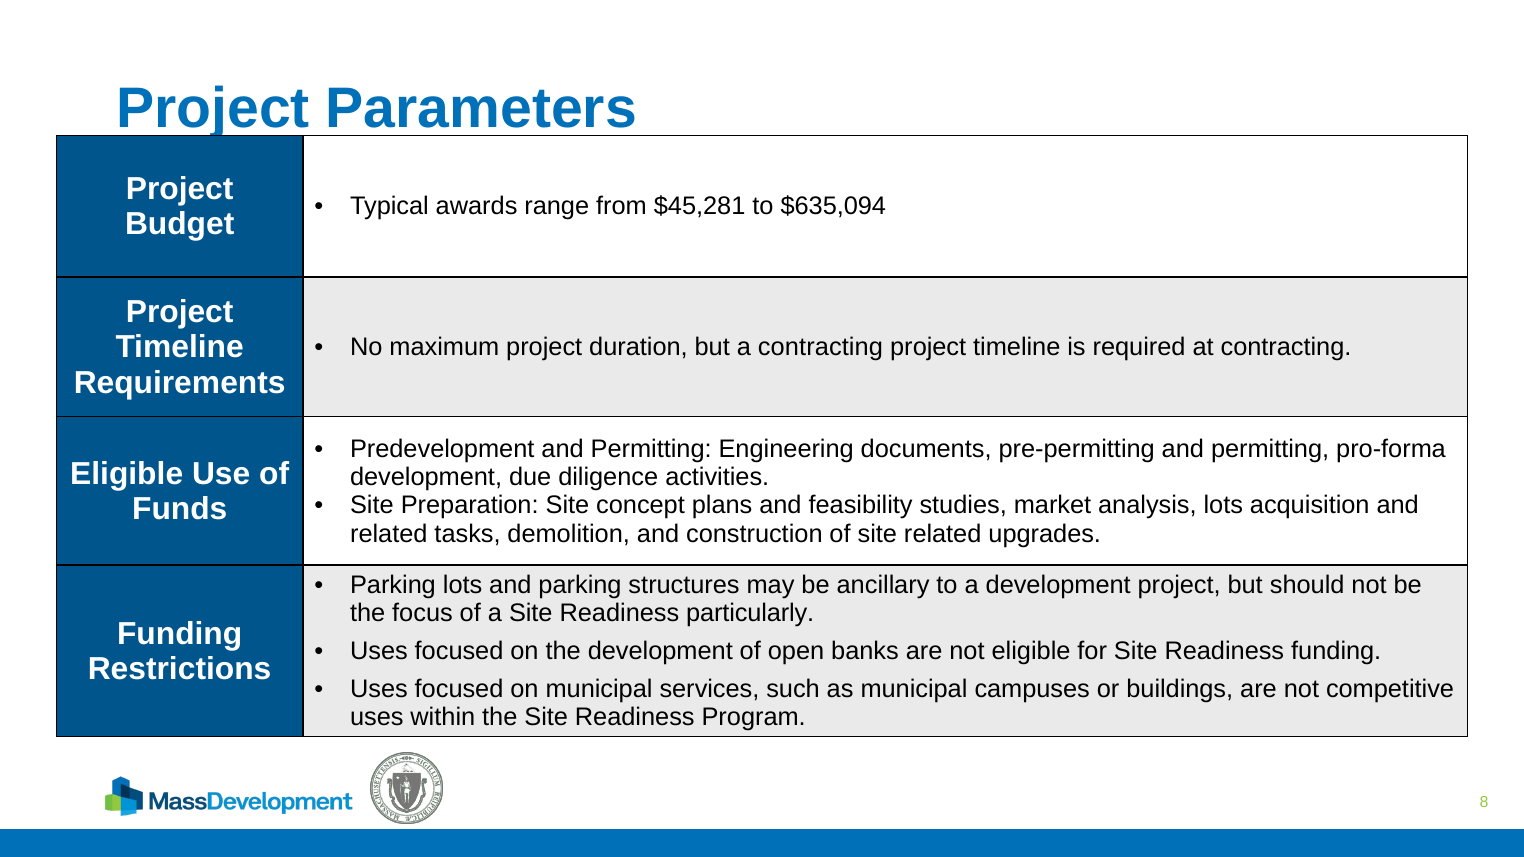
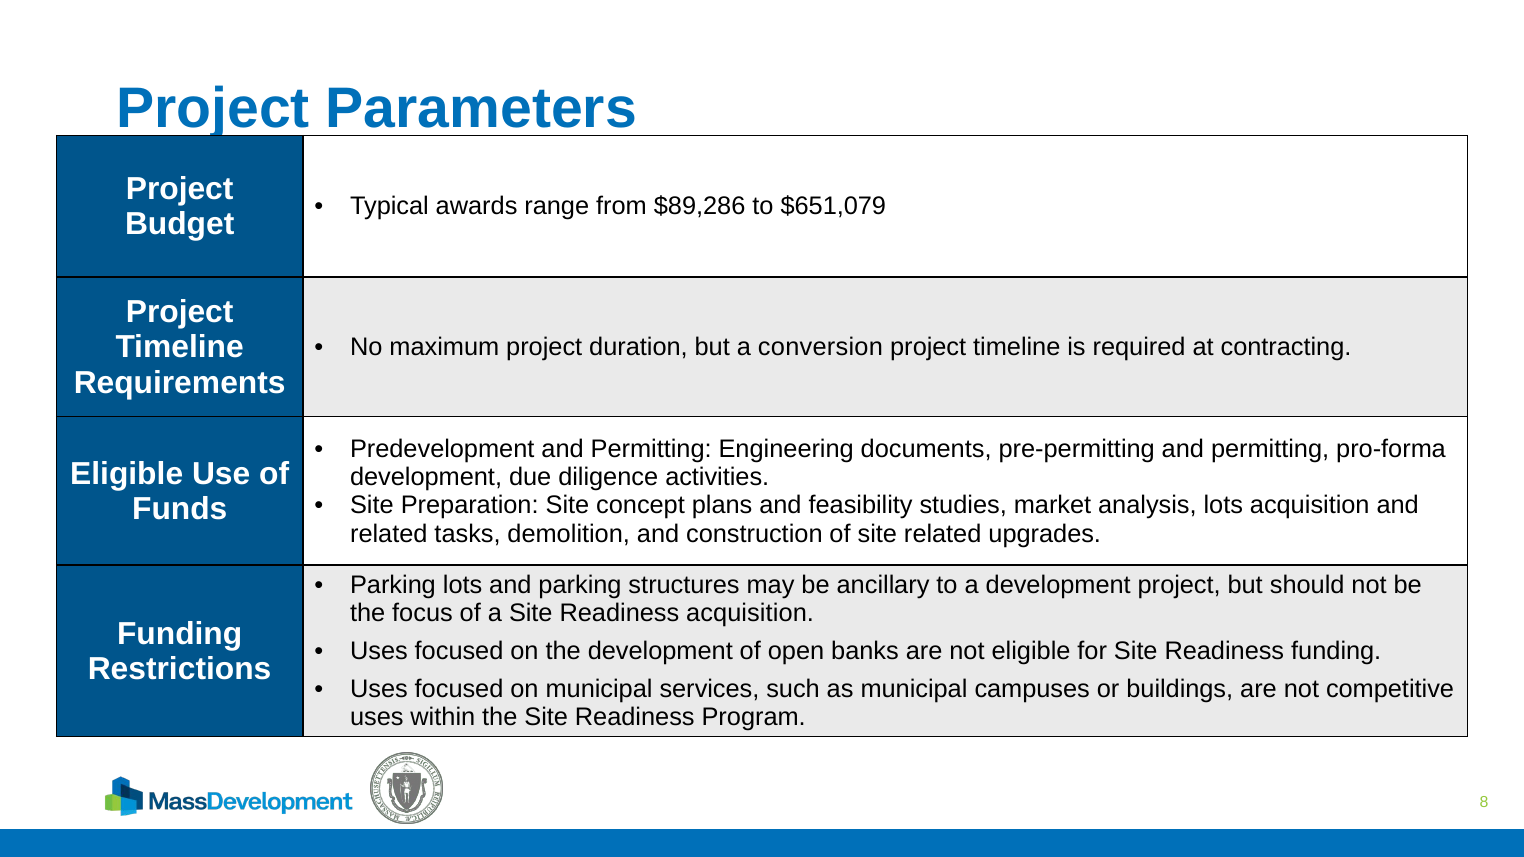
$45,281: $45,281 -> $89,286
$635,094: $635,094 -> $651,079
a contracting: contracting -> conversion
Readiness particularly: particularly -> acquisition
